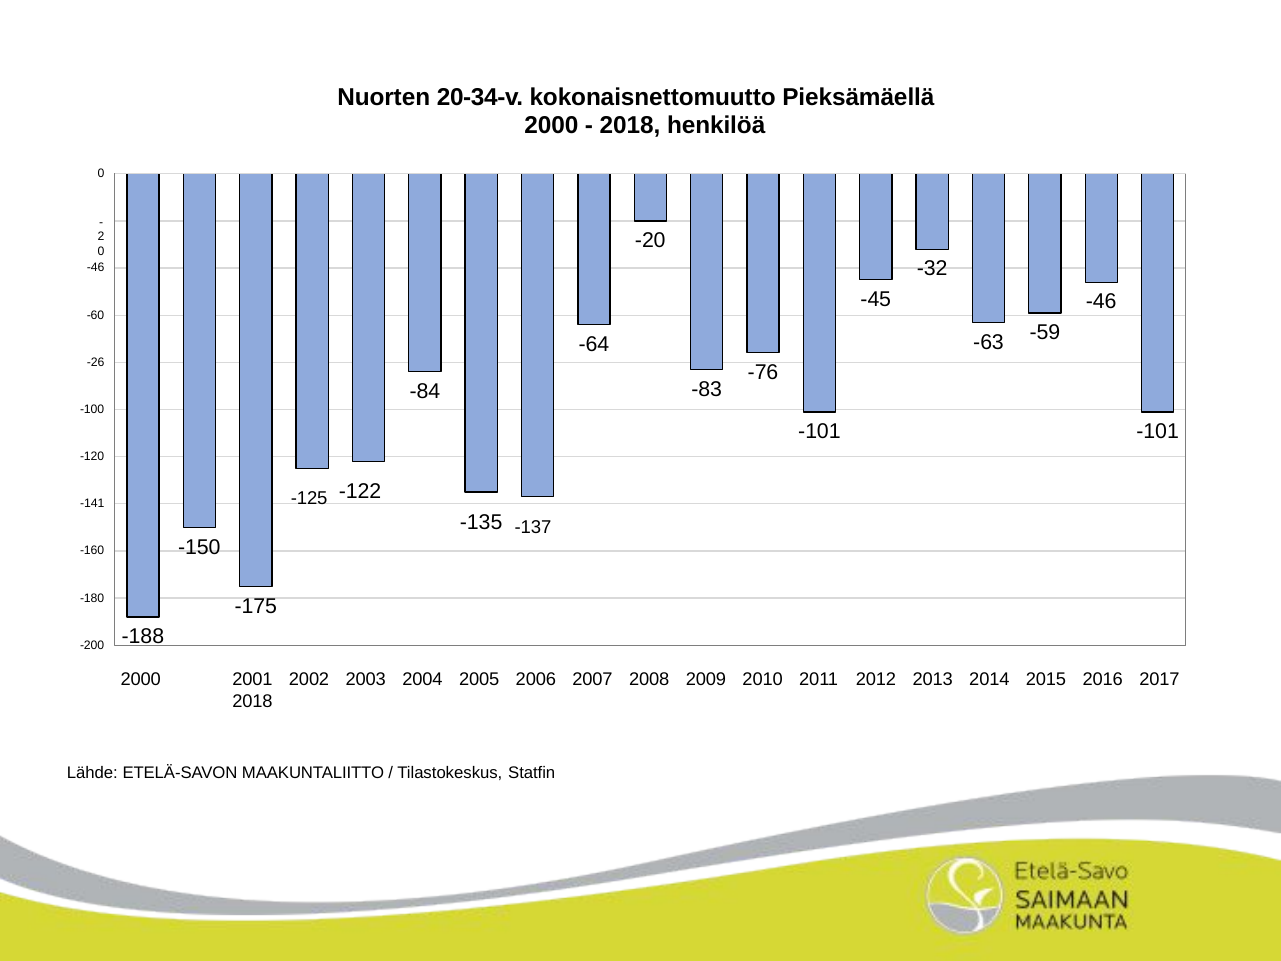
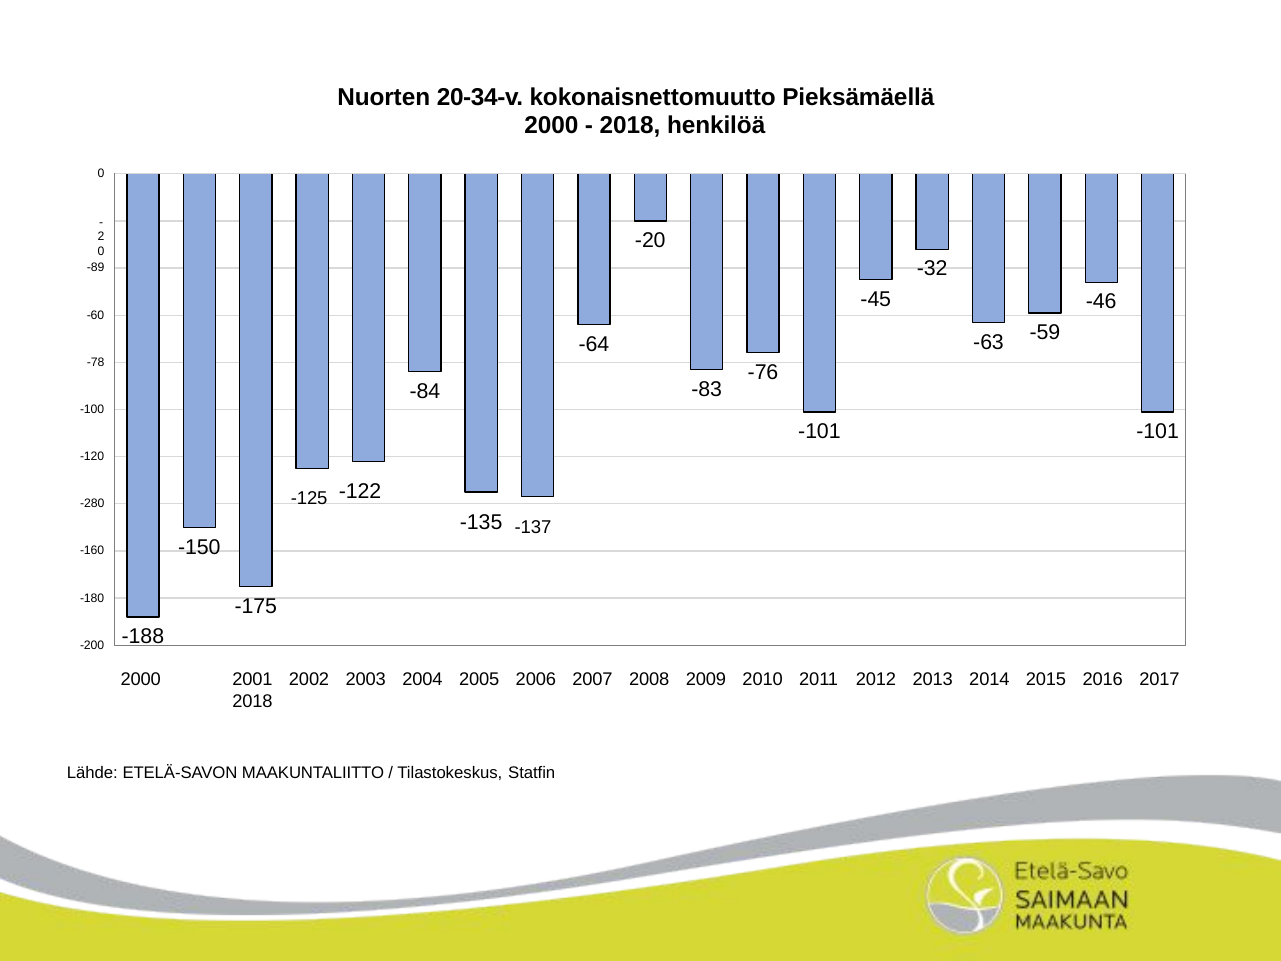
-46 at (96, 268): -46 -> -89
-26: -26 -> -78
-141: -141 -> -280
